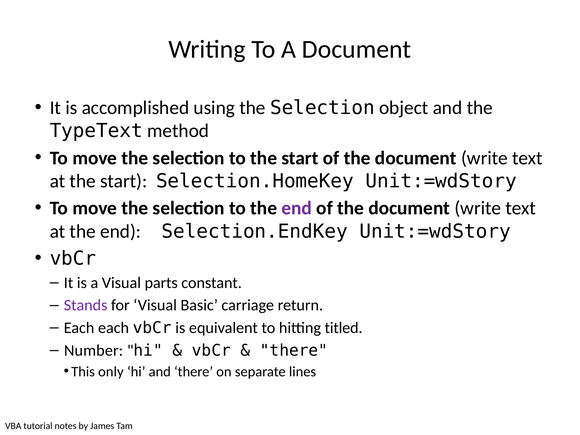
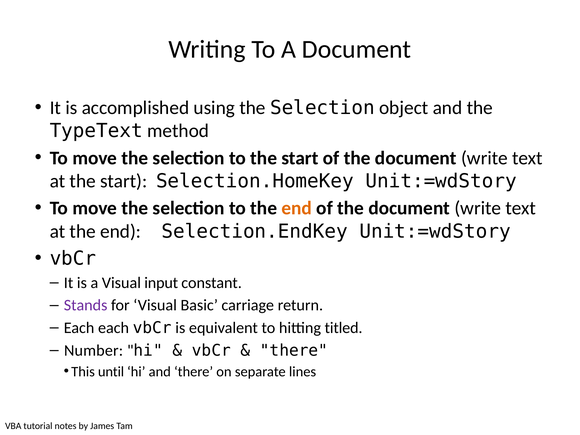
end at (297, 208) colour: purple -> orange
parts: parts -> input
only: only -> until
